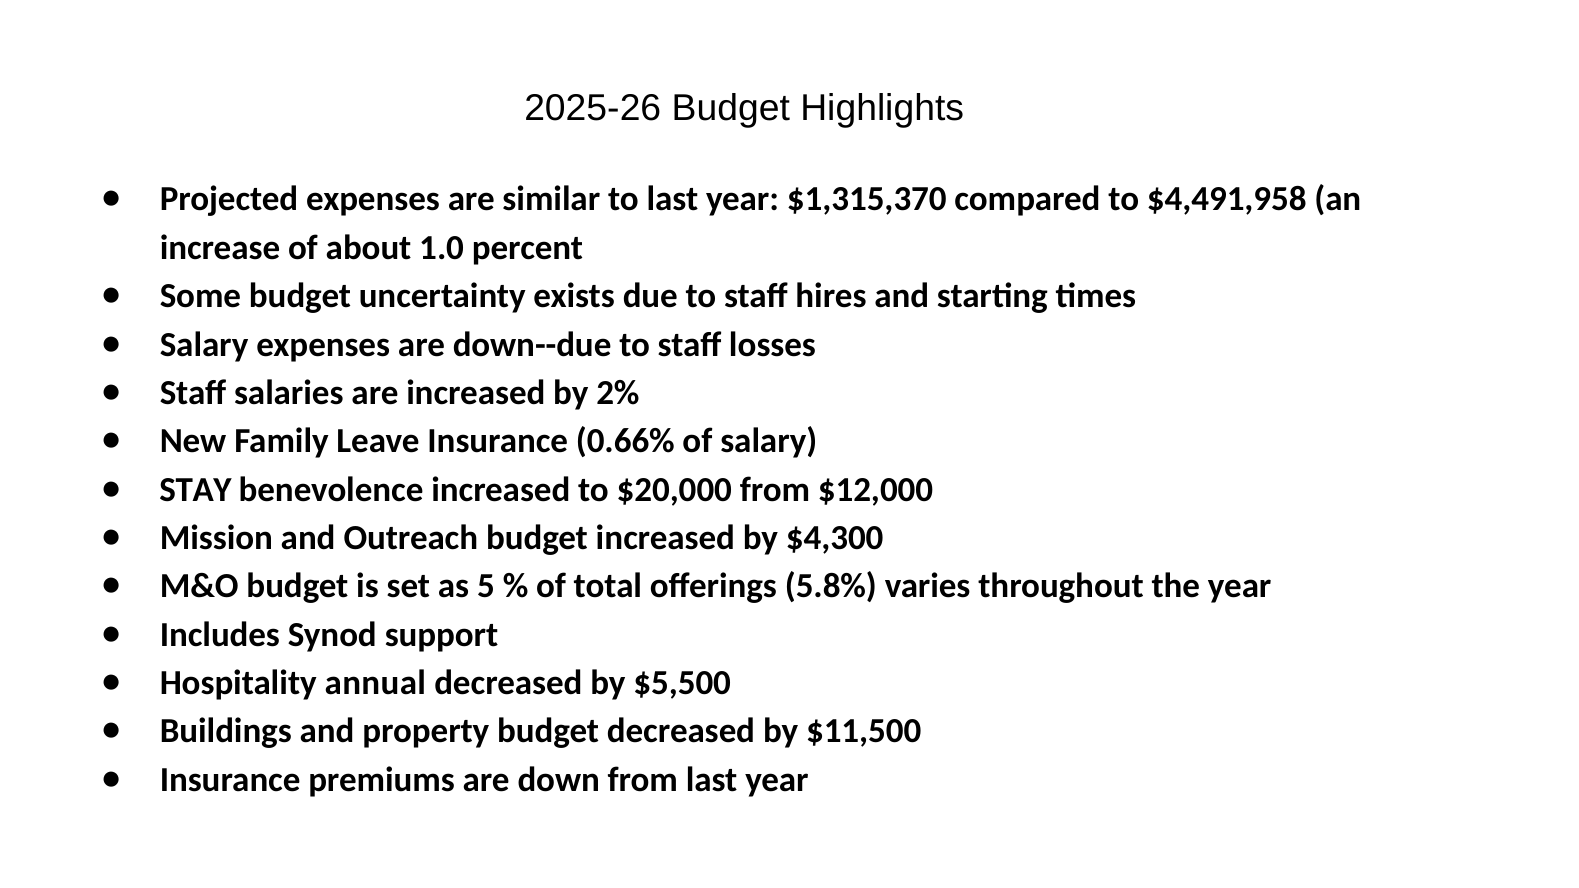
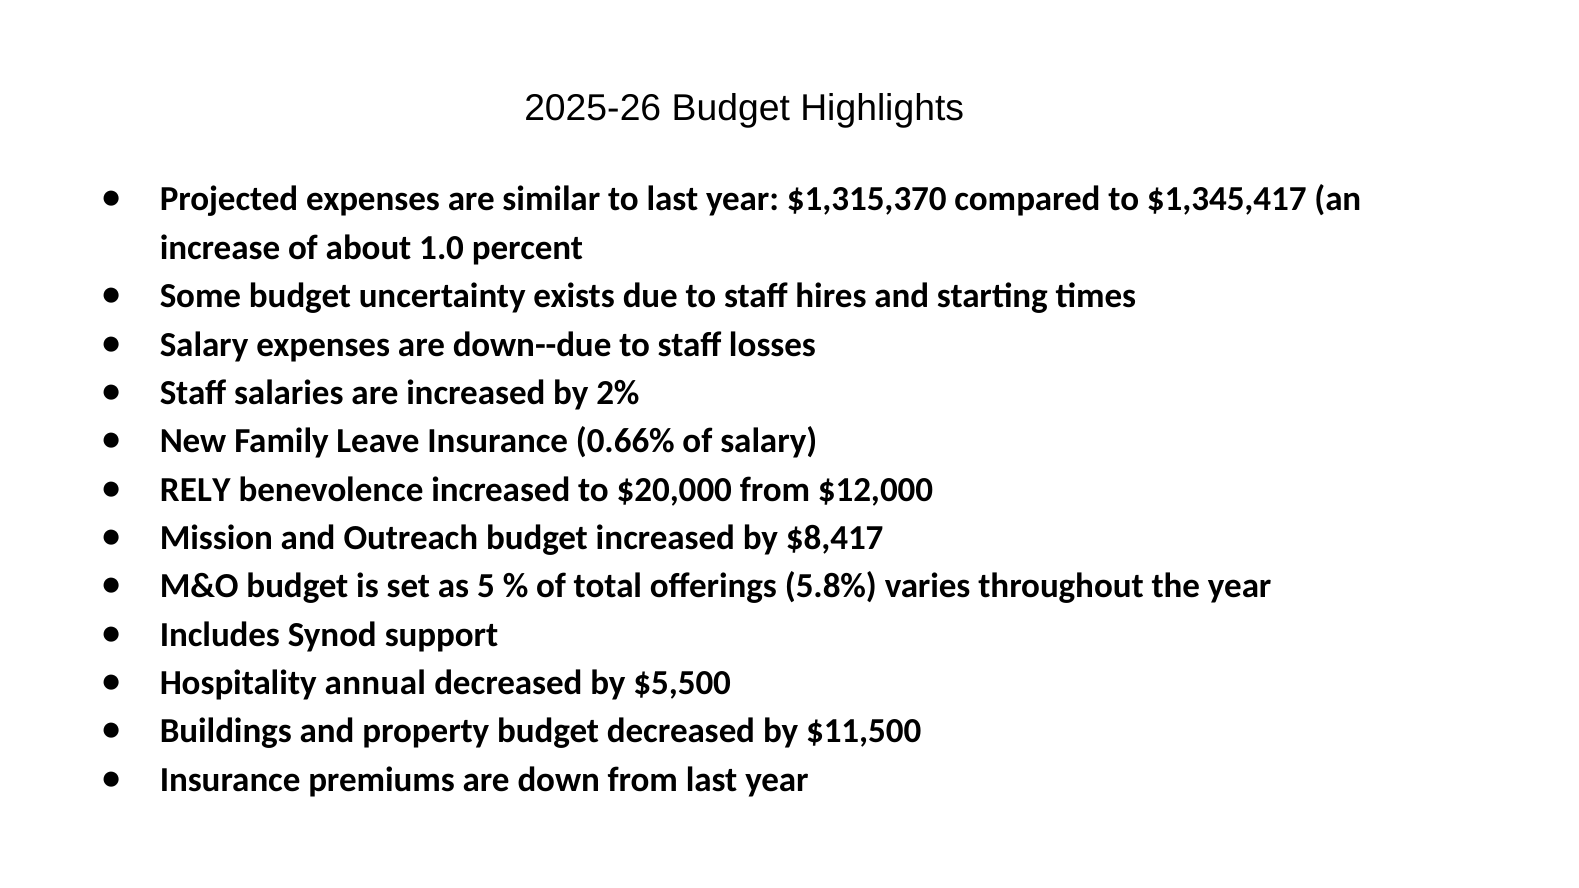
$4,491,958: $4,491,958 -> $1,345,417
STAY: STAY -> RELY
$4,300: $4,300 -> $8,417
